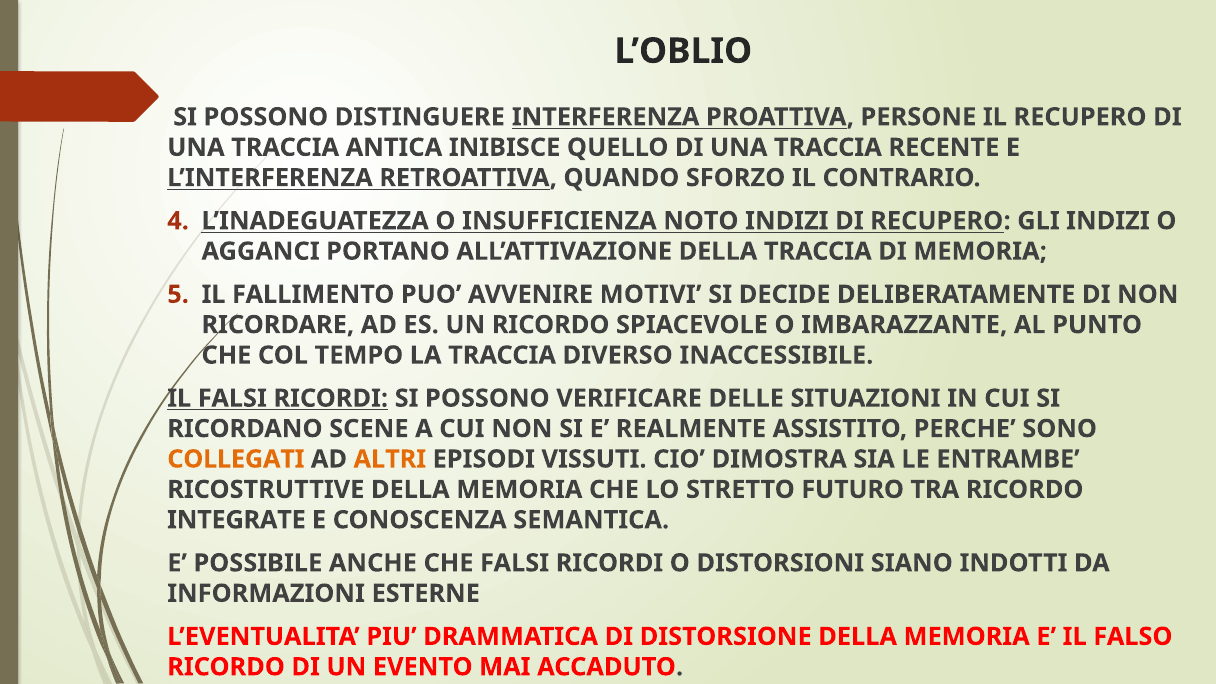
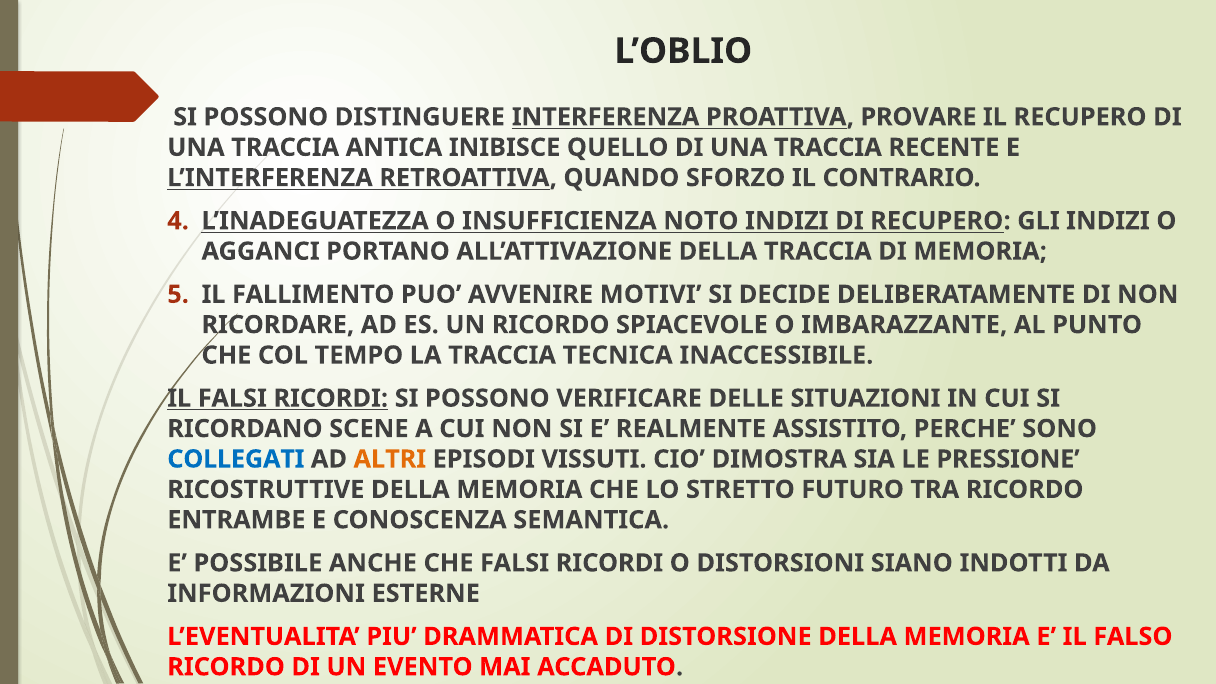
PERSONE: PERSONE -> PROVARE
DIVERSO: DIVERSO -> TECNICA
COLLEGATI colour: orange -> blue
ENTRAMBE: ENTRAMBE -> PRESSIONE
INTEGRATE: INTEGRATE -> ENTRAMBE
